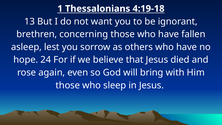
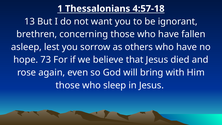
4:19-18: 4:19-18 -> 4:57-18
24: 24 -> 73
